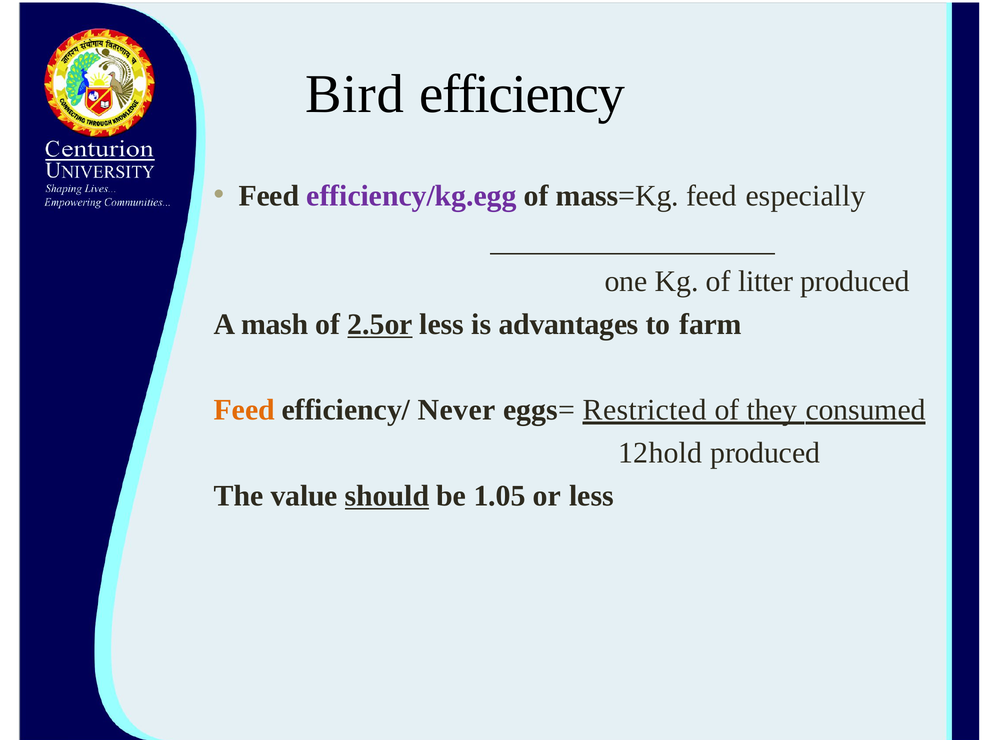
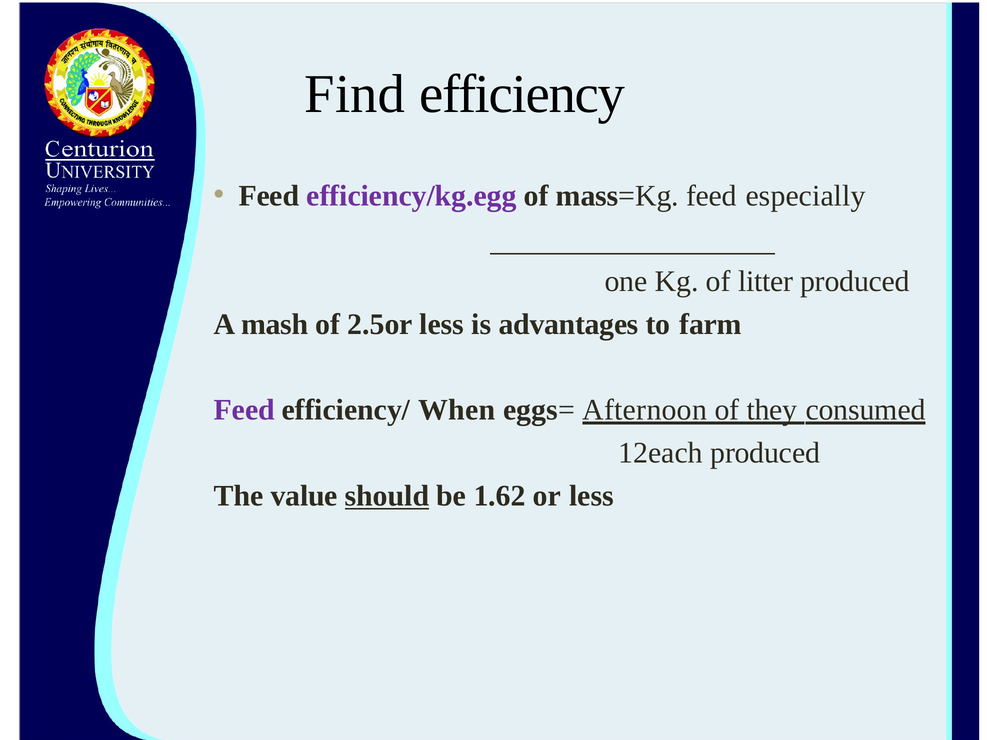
Bird: Bird -> Find
2.5or underline: present -> none
Feed at (244, 410) colour: orange -> purple
Never: Never -> When
Restricted: Restricted -> Afternoon
12hold: 12hold -> 12each
1.05: 1.05 -> 1.62
